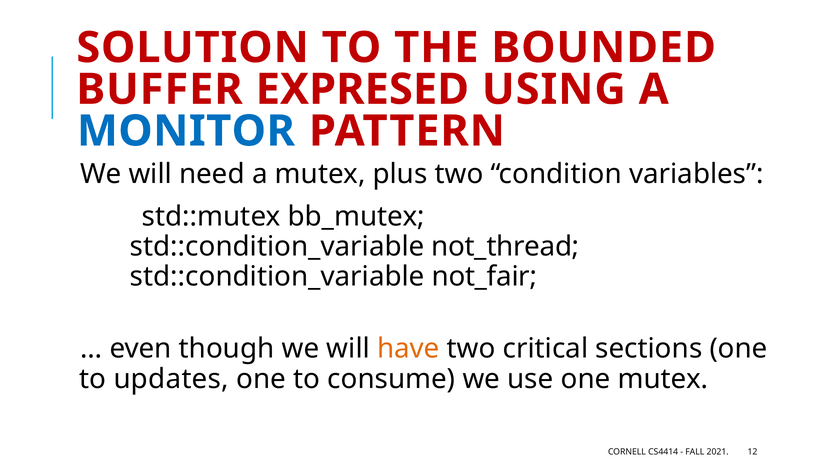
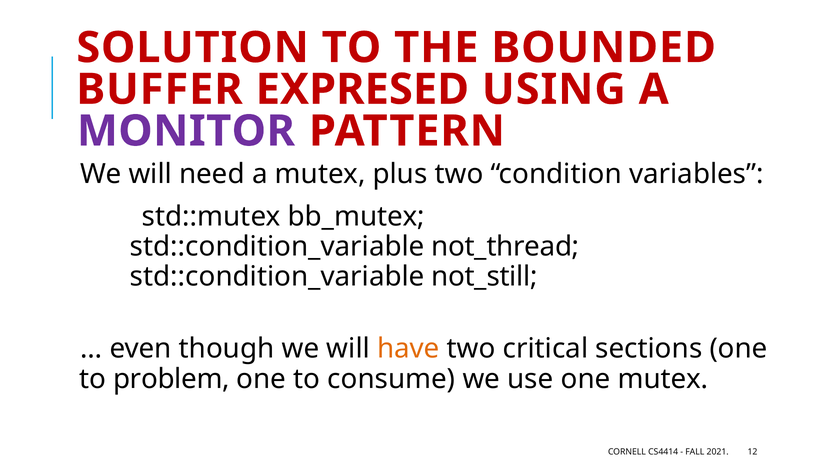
MONITOR colour: blue -> purple
not_fair: not_fair -> not_still
updates: updates -> problem
